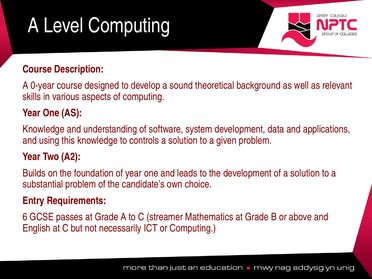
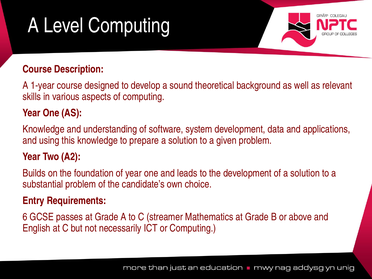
0-year: 0-year -> 1-year
controls: controls -> prepare
